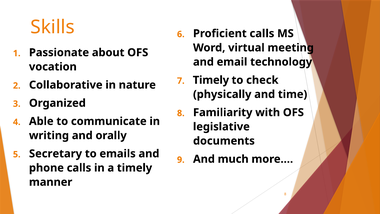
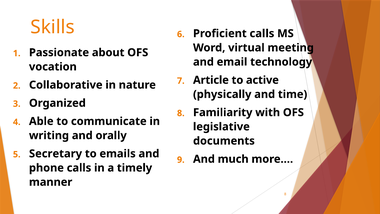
Timely at (211, 80): Timely -> Article
check: check -> active
